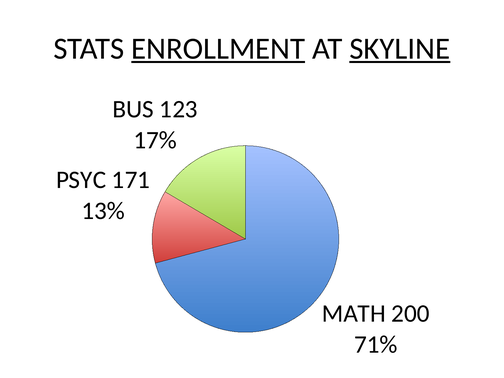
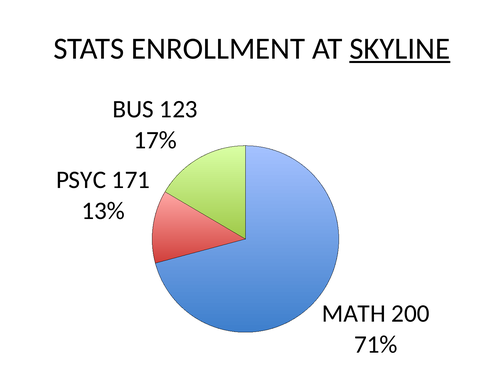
ENROLLMENT underline: present -> none
